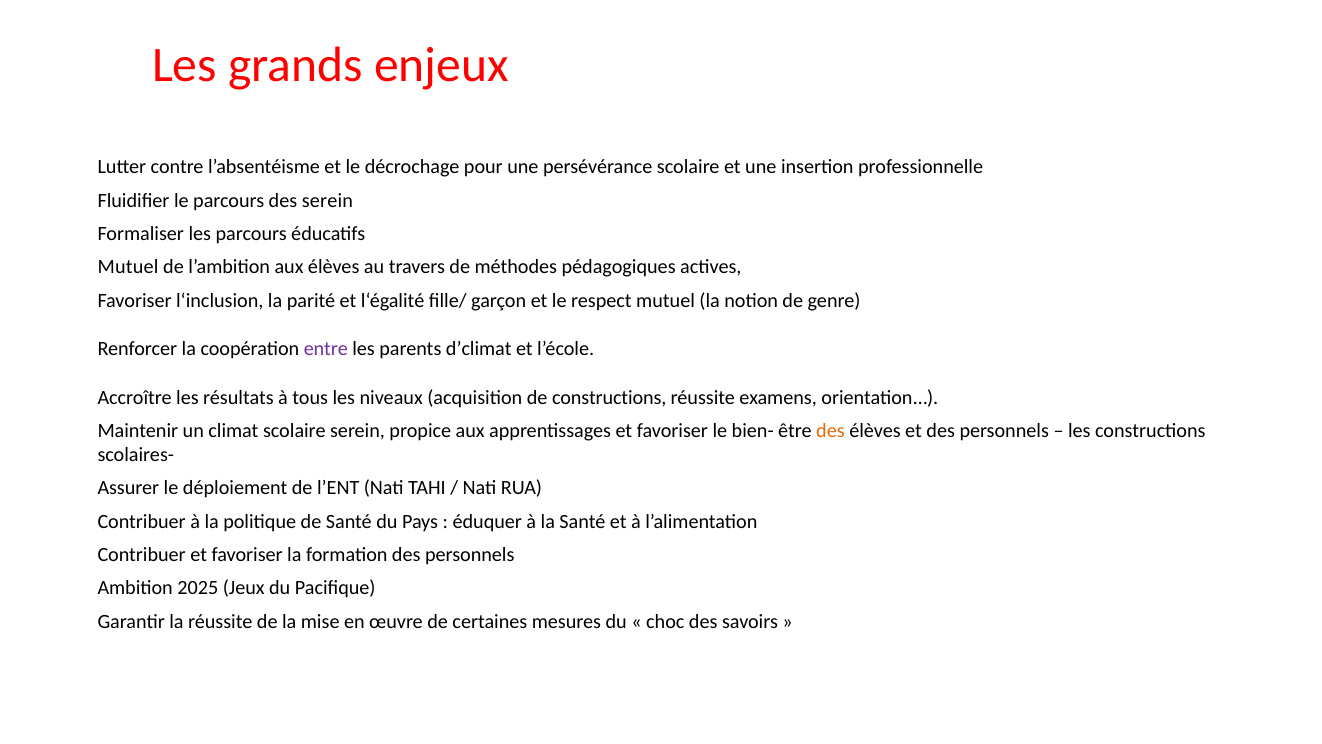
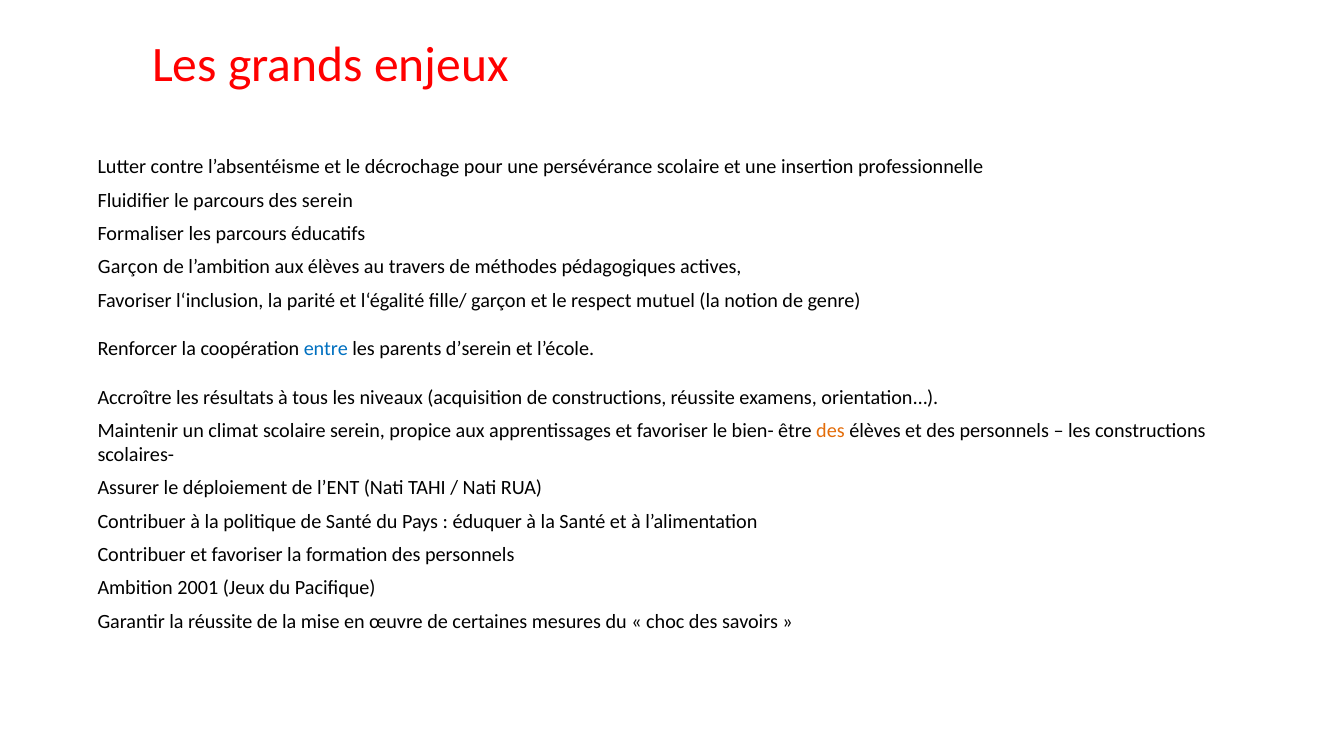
Mutuel at (128, 267): Mutuel -> Garçon
entre colour: purple -> blue
d’climat: d’climat -> d’serein
2025: 2025 -> 2001
